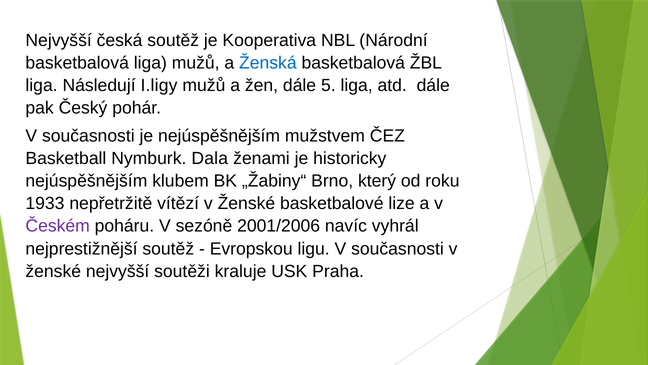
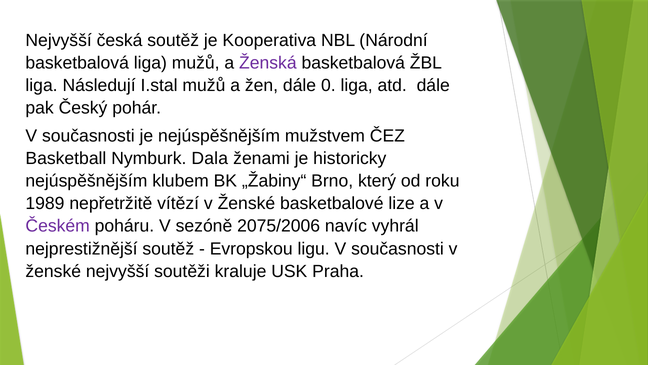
Ženská colour: blue -> purple
I.ligy: I.ligy -> I.stal
5: 5 -> 0
1933: 1933 -> 1989
2001/2006: 2001/2006 -> 2075/2006
